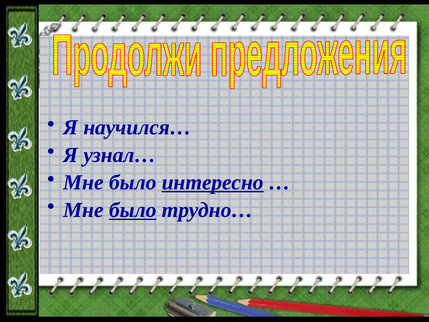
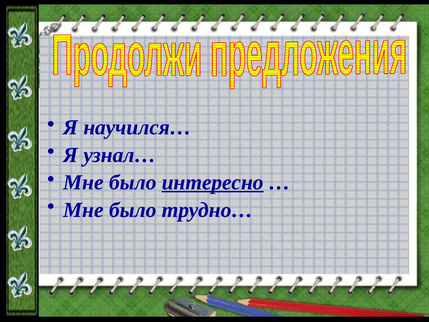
было at (133, 210) underline: present -> none
